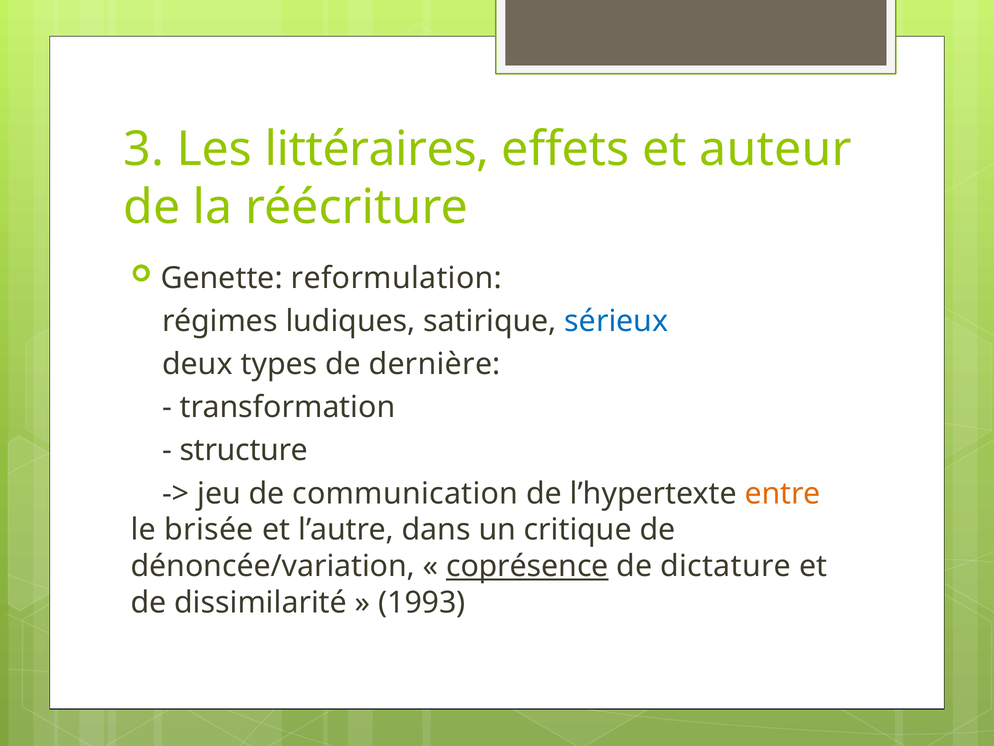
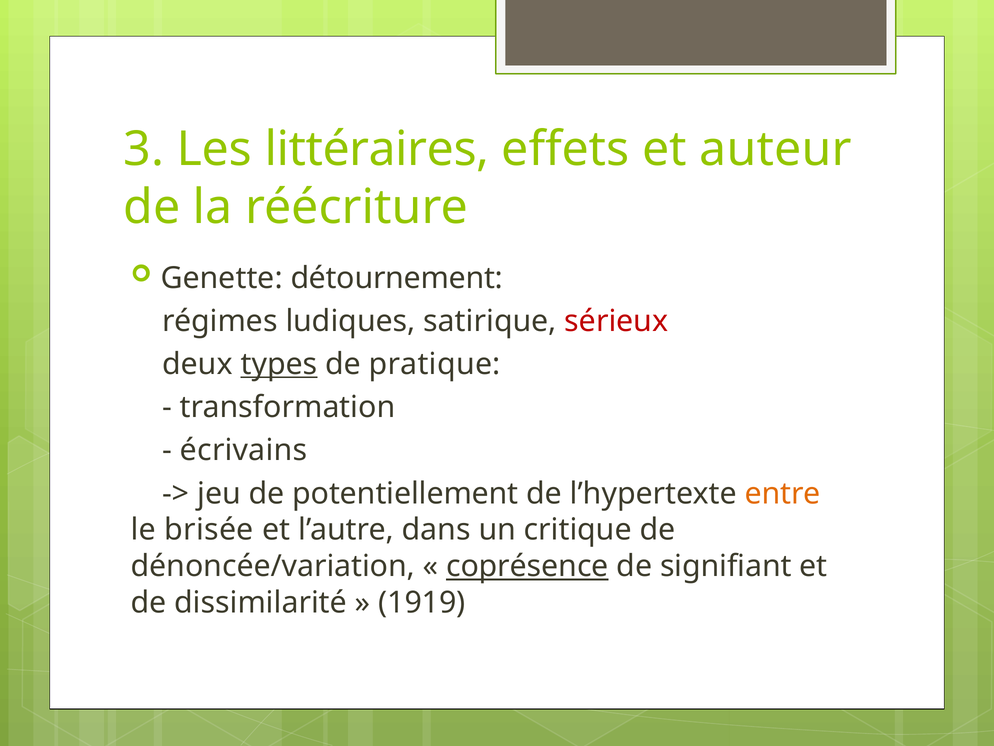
reformulation: reformulation -> détournement
sérieux colour: blue -> red
types underline: none -> present
dernière: dernière -> pratique
structure: structure -> écrivains
communication: communication -> potentiellement
dictature: dictature -> signifiant
1993: 1993 -> 1919
